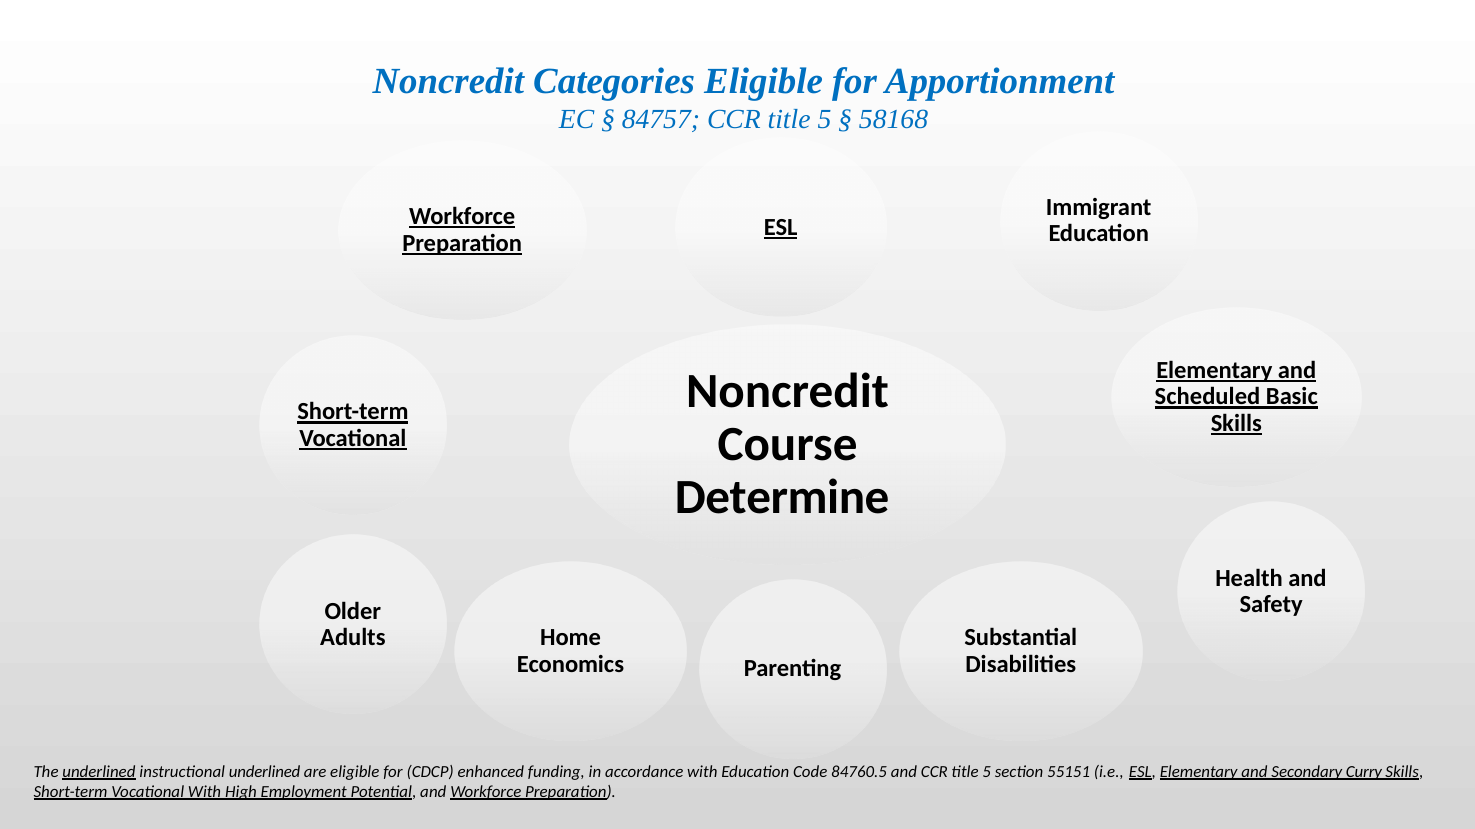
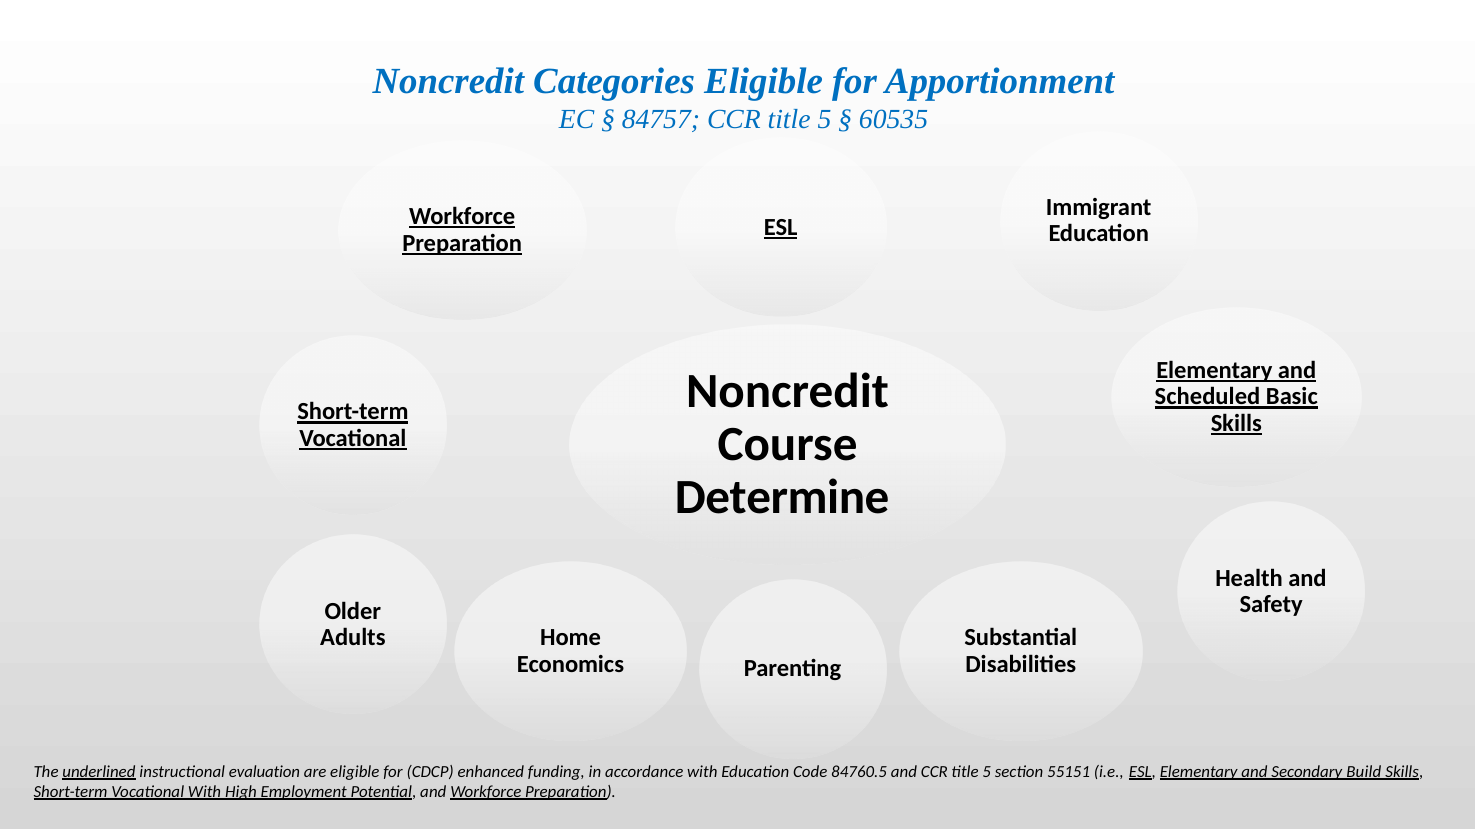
58168: 58168 -> 60535
instructional underlined: underlined -> evaluation
Curry: Curry -> Build
